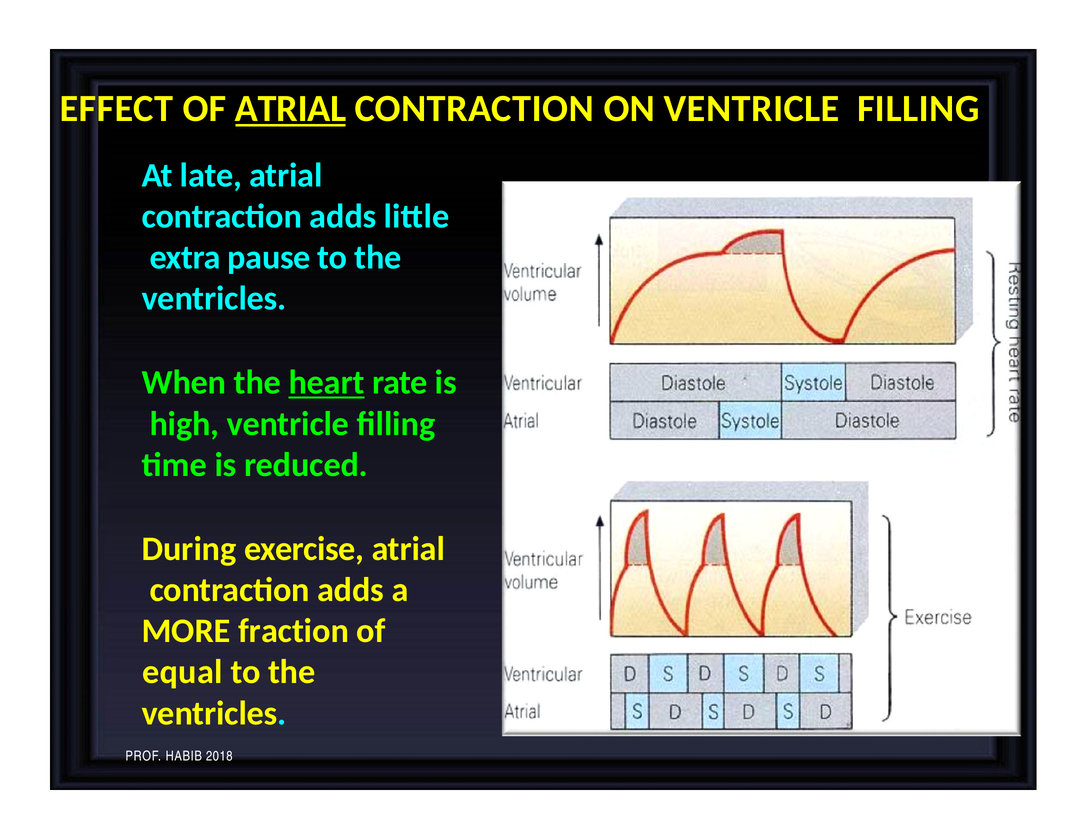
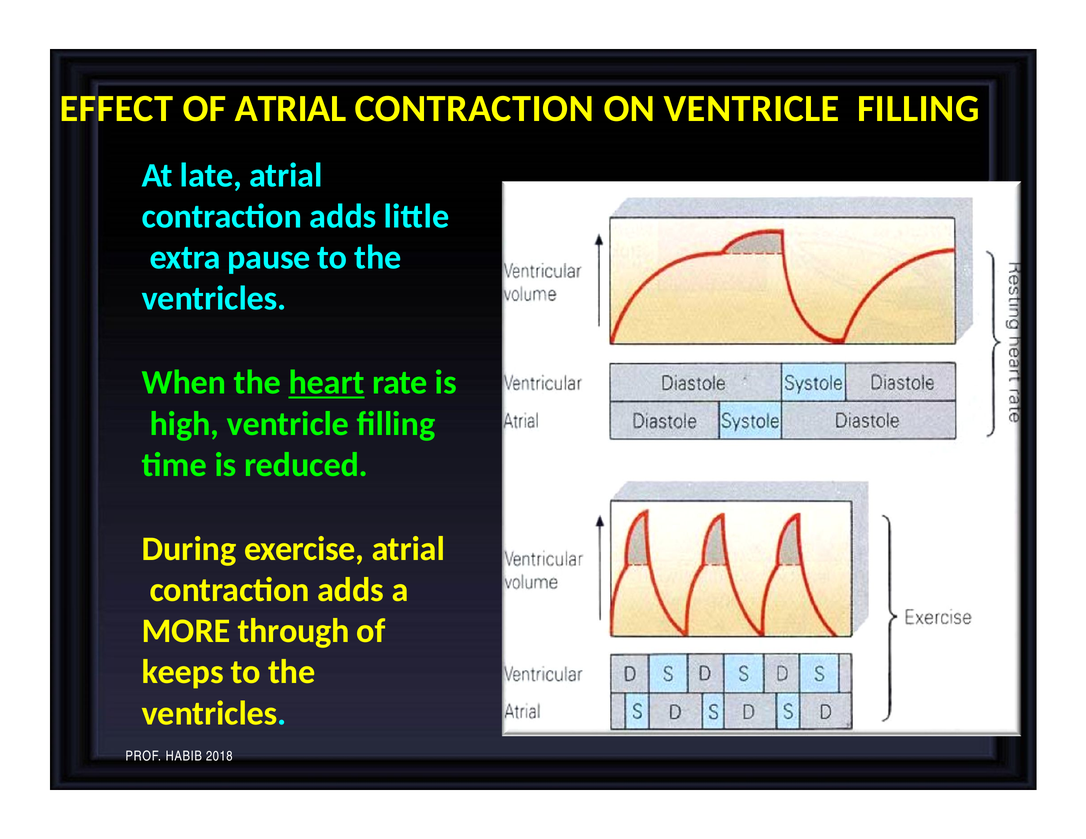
ATRIAL at (291, 109) underline: present -> none
fraction: fraction -> through
equal: equal -> keeps
